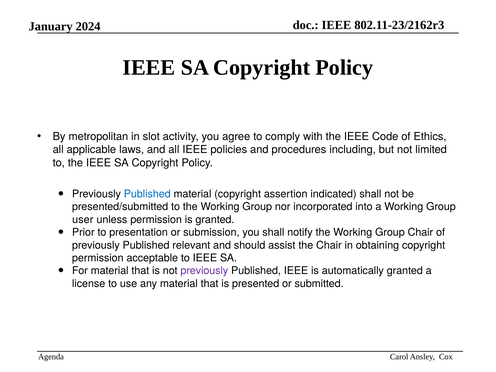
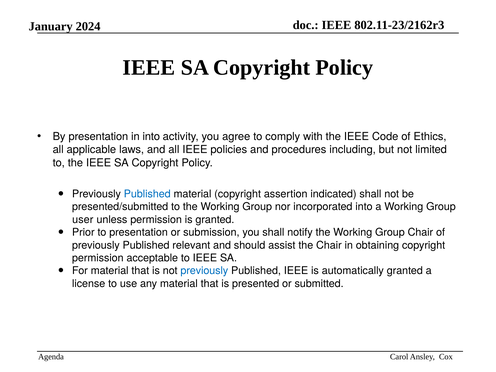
By metropolitan: metropolitan -> presentation
in slot: slot -> into
previously at (204, 271) colour: purple -> blue
